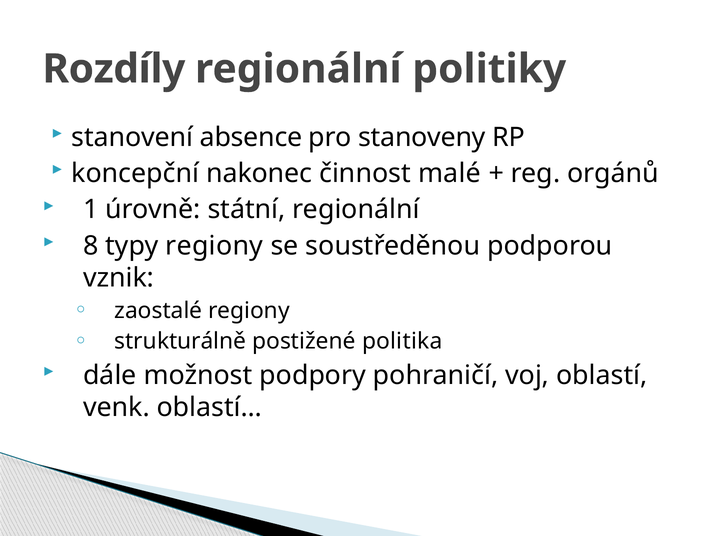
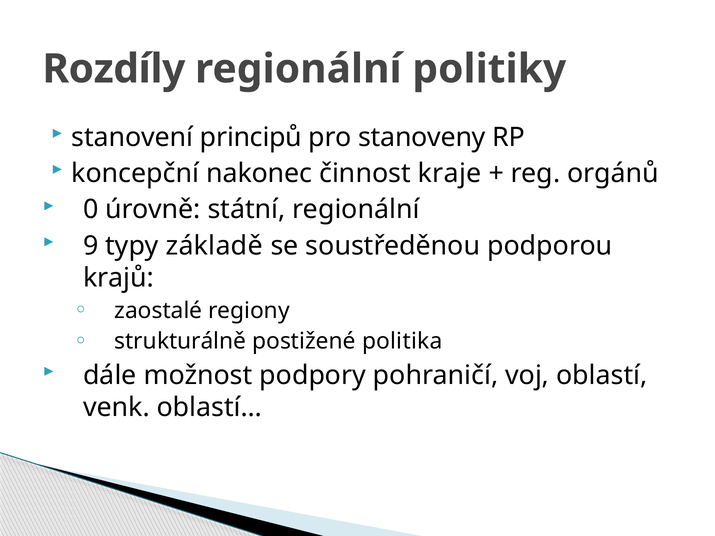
absence: absence -> principů
malé: malé -> kraje
1: 1 -> 0
8: 8 -> 9
typy regiony: regiony -> základě
vznik: vznik -> krajů
